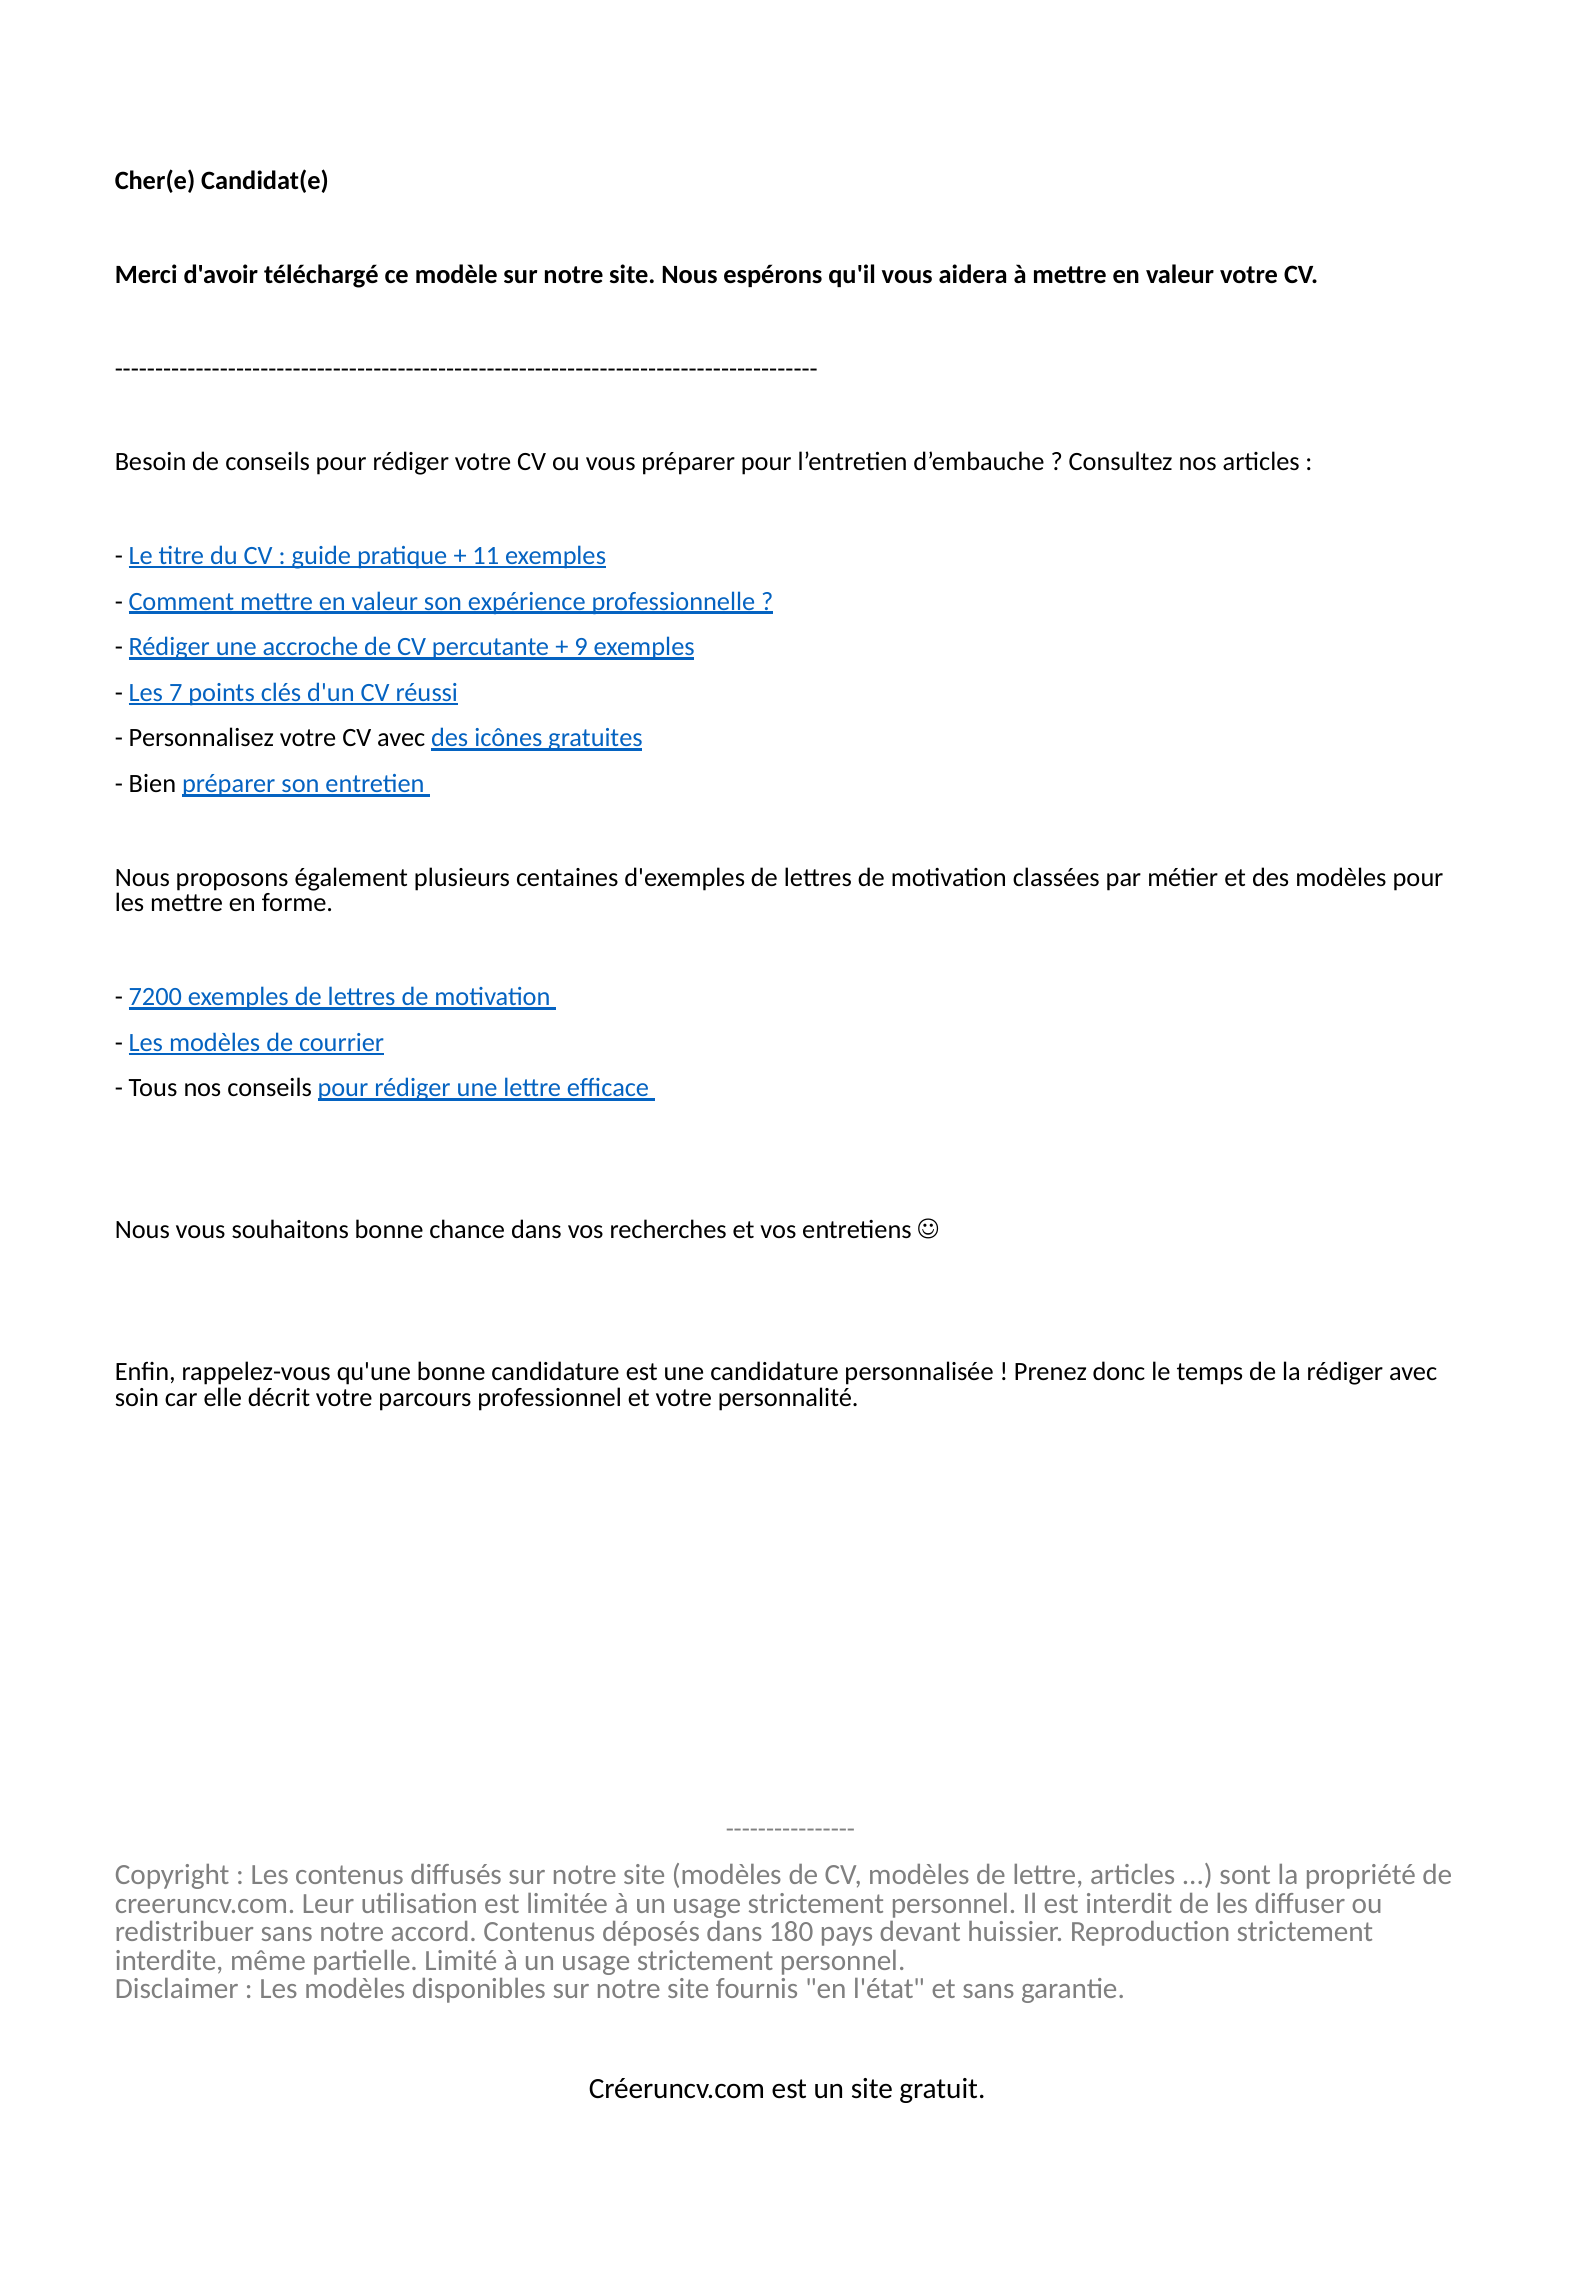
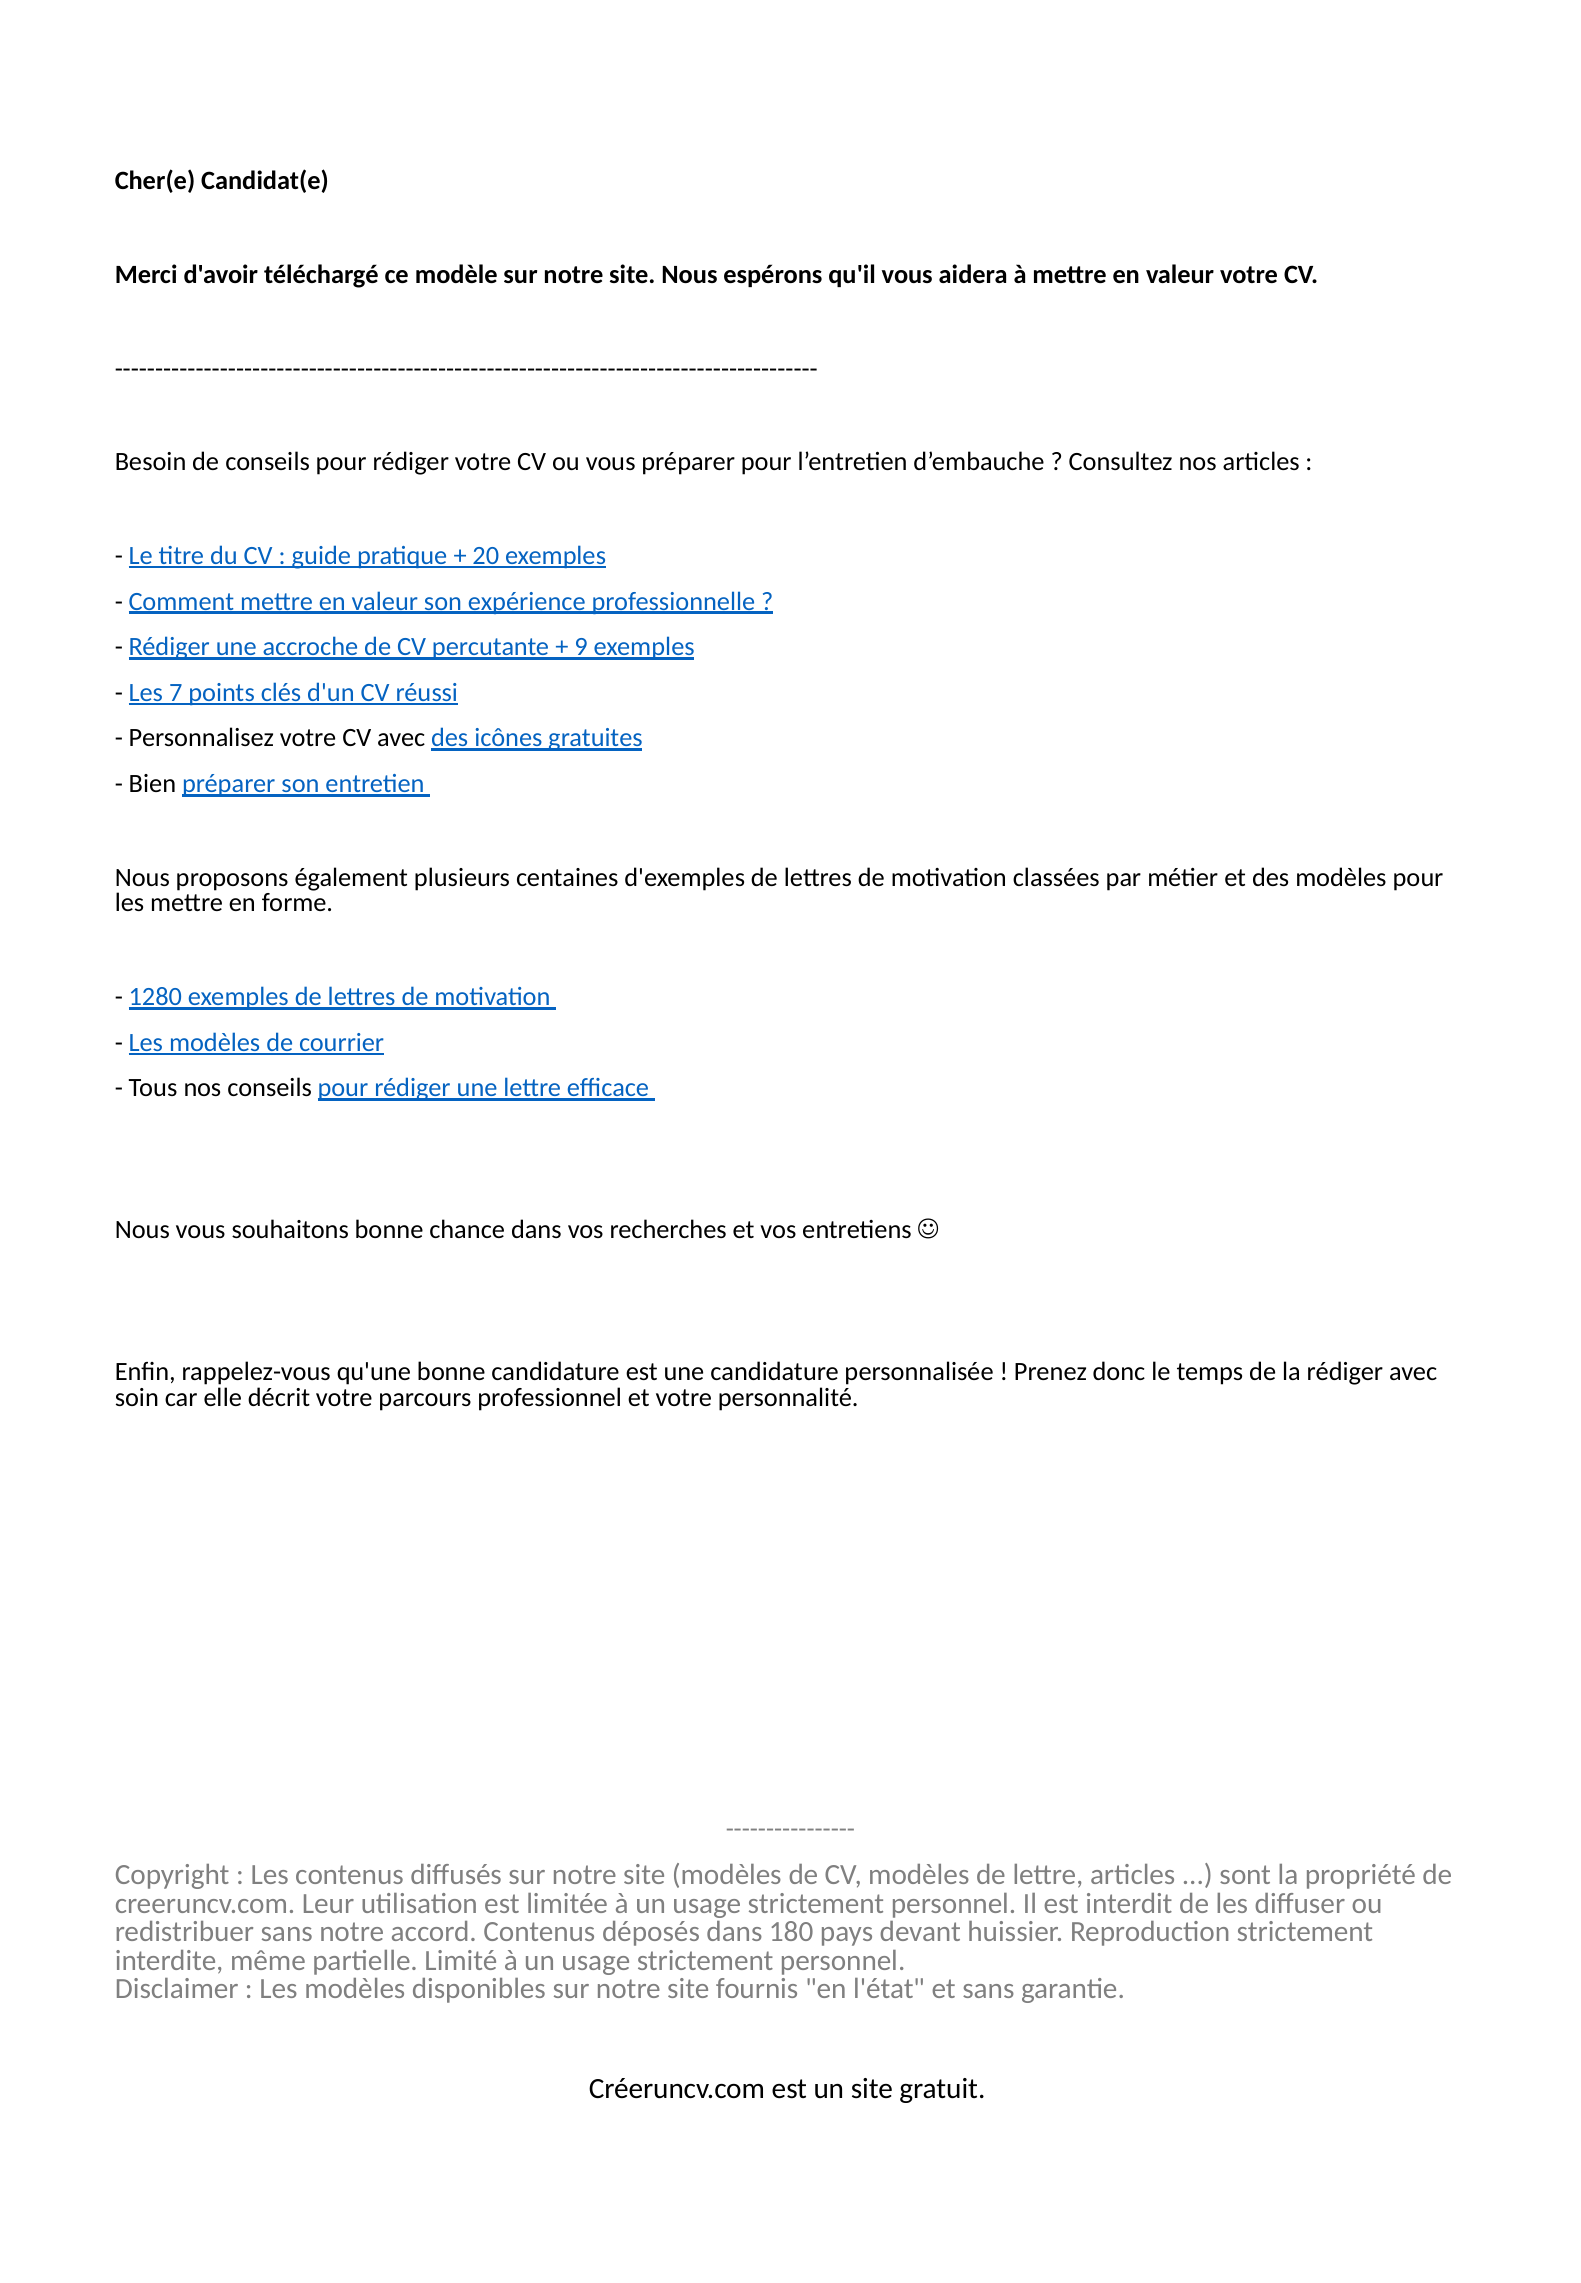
11: 11 -> 20
7200: 7200 -> 1280
